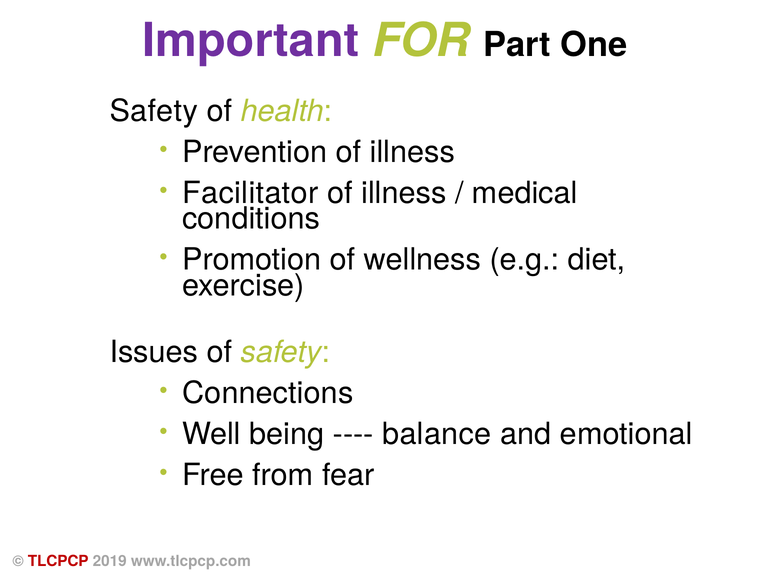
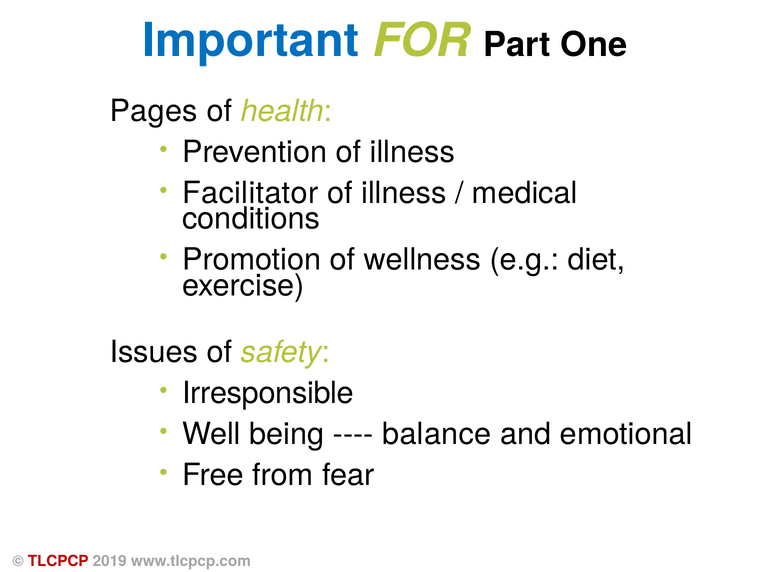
Important colour: purple -> blue
Safety at (154, 111): Safety -> Pages
Connections: Connections -> Irresponsible
